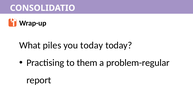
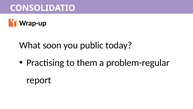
piles: piles -> soon
you today: today -> public
